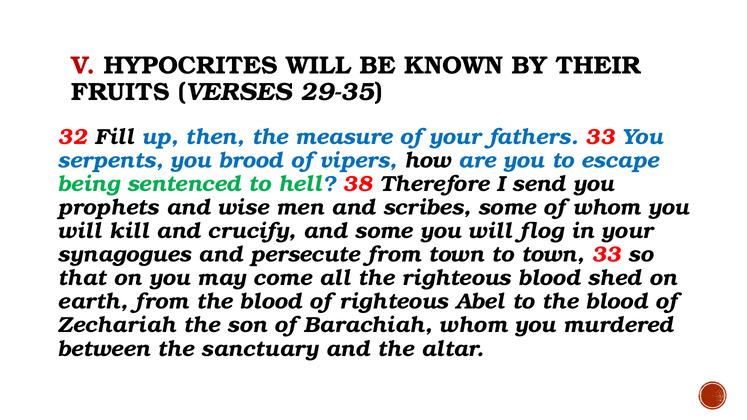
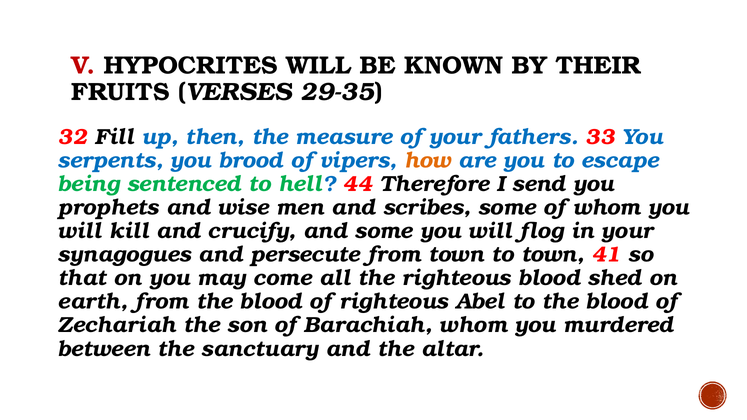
how colour: black -> orange
38: 38 -> 44
town 33: 33 -> 41
